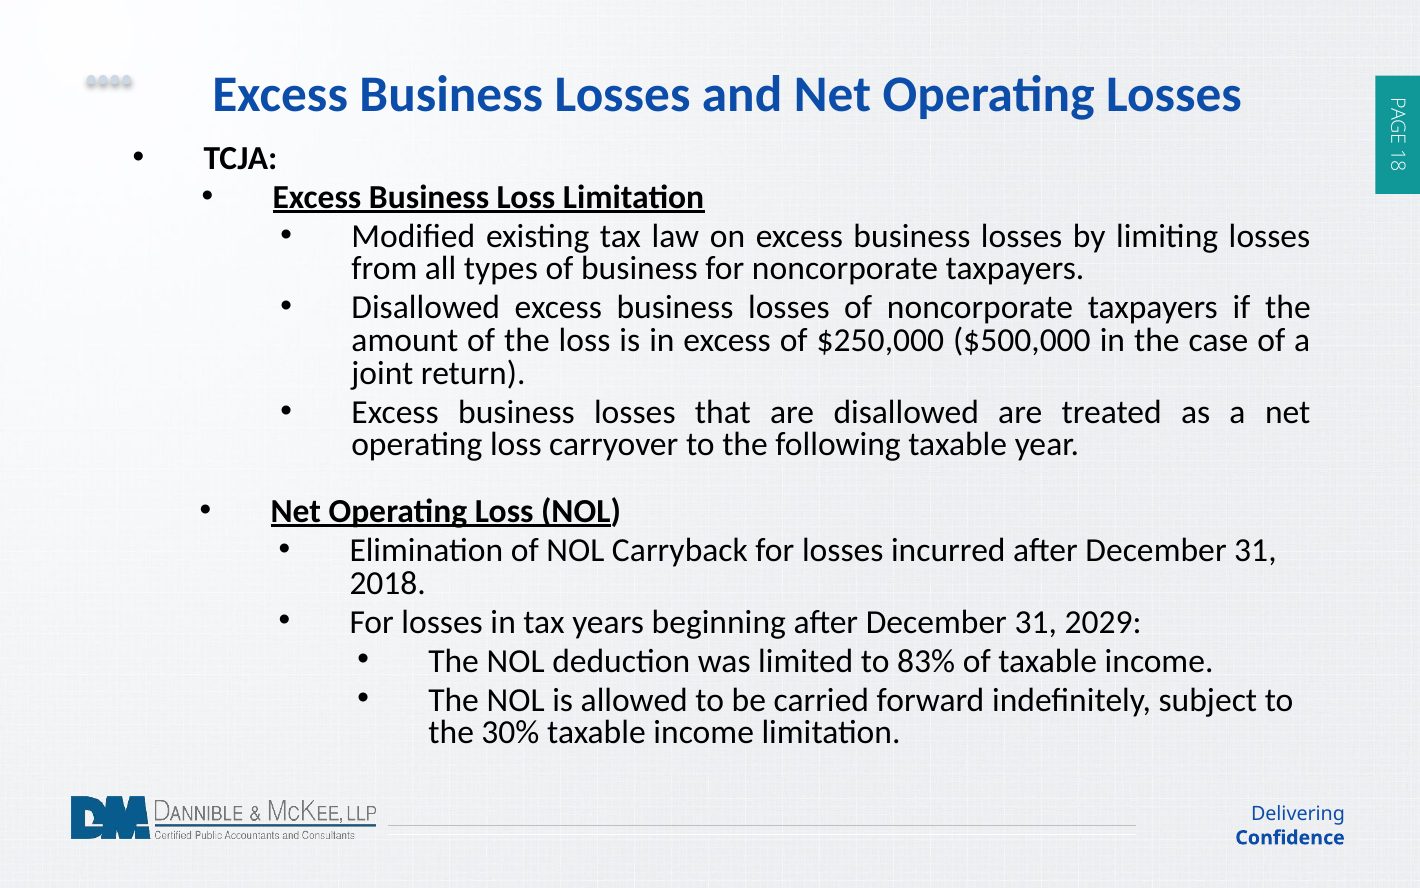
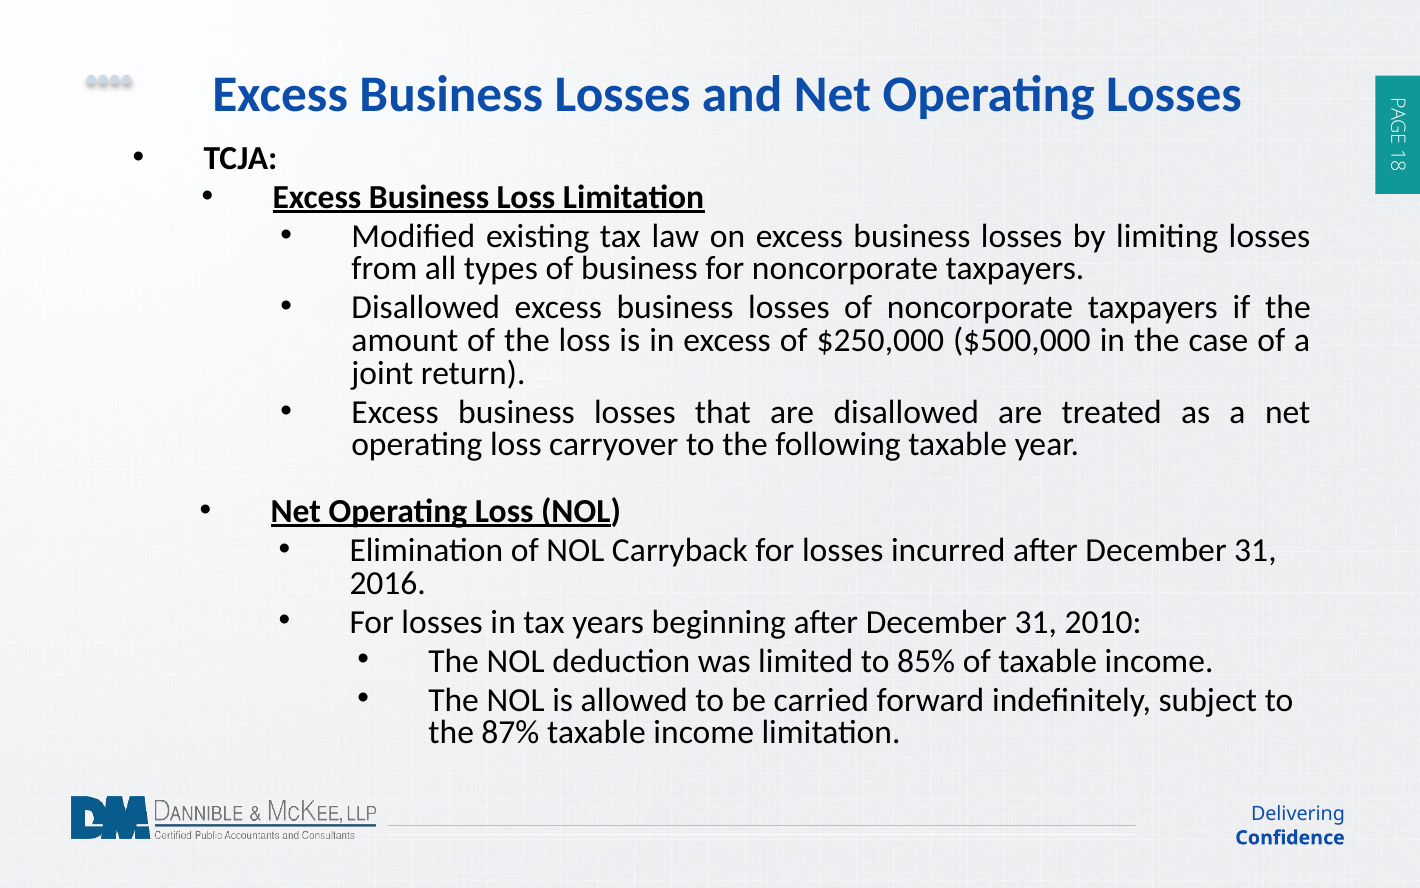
2018: 2018 -> 2016
2029: 2029 -> 2010
83%: 83% -> 85%
30%: 30% -> 87%
